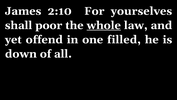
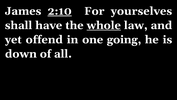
2:10 underline: none -> present
poor: poor -> have
filled: filled -> going
